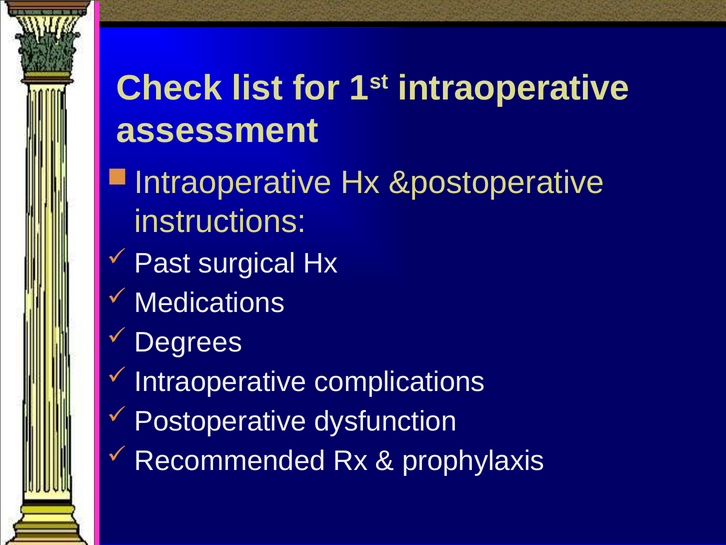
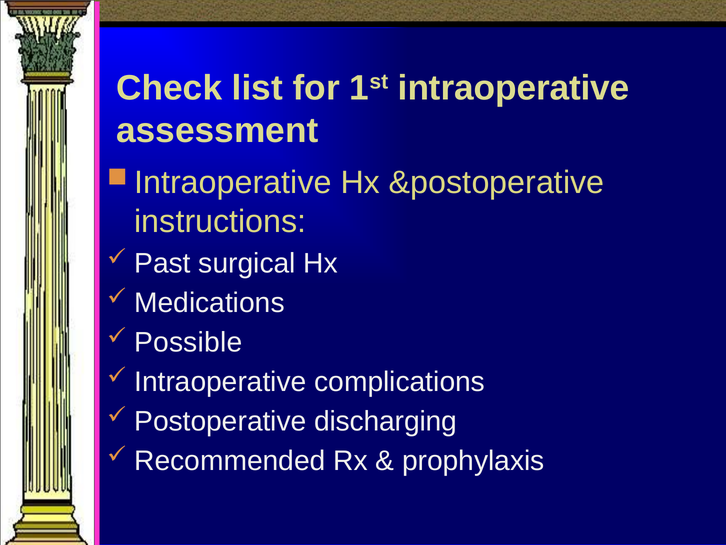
Degrees: Degrees -> Possible
dysfunction: dysfunction -> discharging
